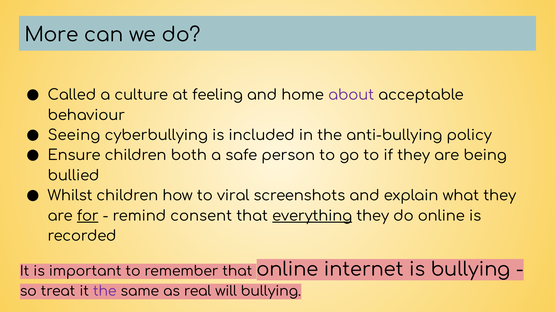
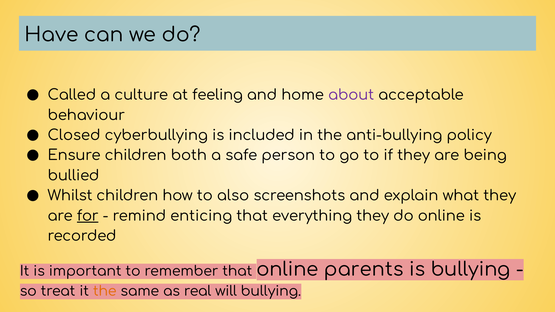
More: More -> Have
Seeing: Seeing -> Closed
viral: viral -> also
consent: consent -> enticing
everything underline: present -> none
internet: internet -> parents
the at (105, 292) colour: purple -> orange
